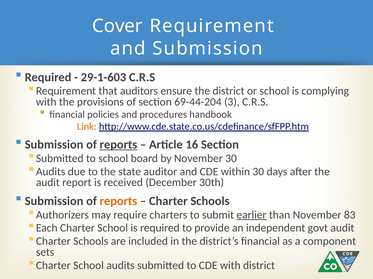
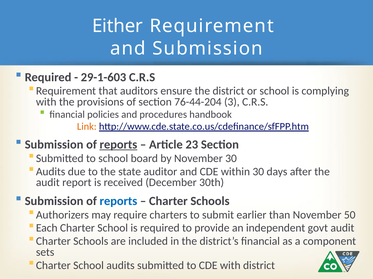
Cover: Cover -> Either
69-44-204: 69-44-204 -> 76-44-204
16: 16 -> 23
reports at (118, 202) colour: orange -> blue
earlier underline: present -> none
83: 83 -> 50
